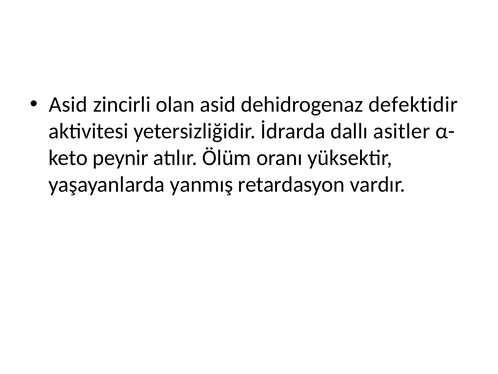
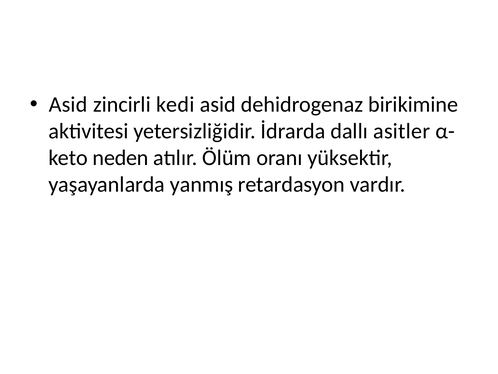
olan: olan -> kedi
defektidir: defektidir -> birikimine
peynir: peynir -> neden
